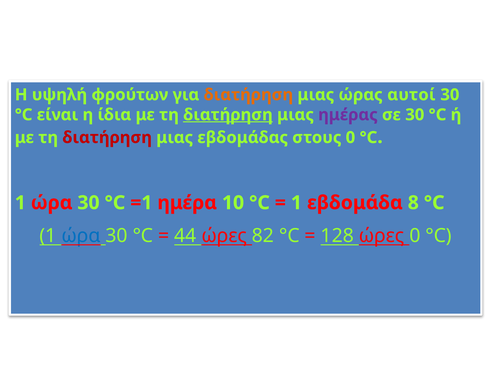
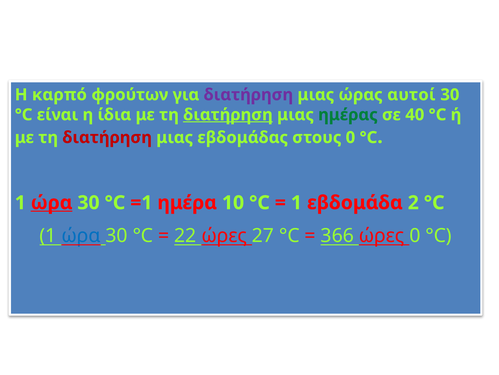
υψηλή: υψηλή -> καρπό
διατήρηση at (248, 95) colour: orange -> purple
ημέρας colour: purple -> green
σε 30: 30 -> 40
ώρα at (52, 202) underline: none -> present
8: 8 -> 2
44: 44 -> 22
82: 82 -> 27
128: 128 -> 366
